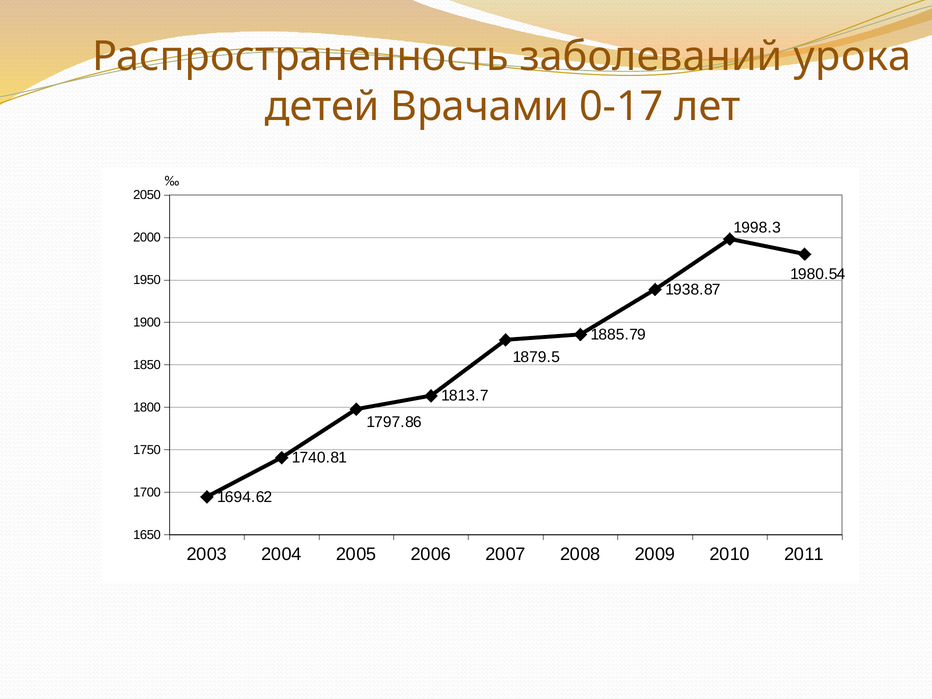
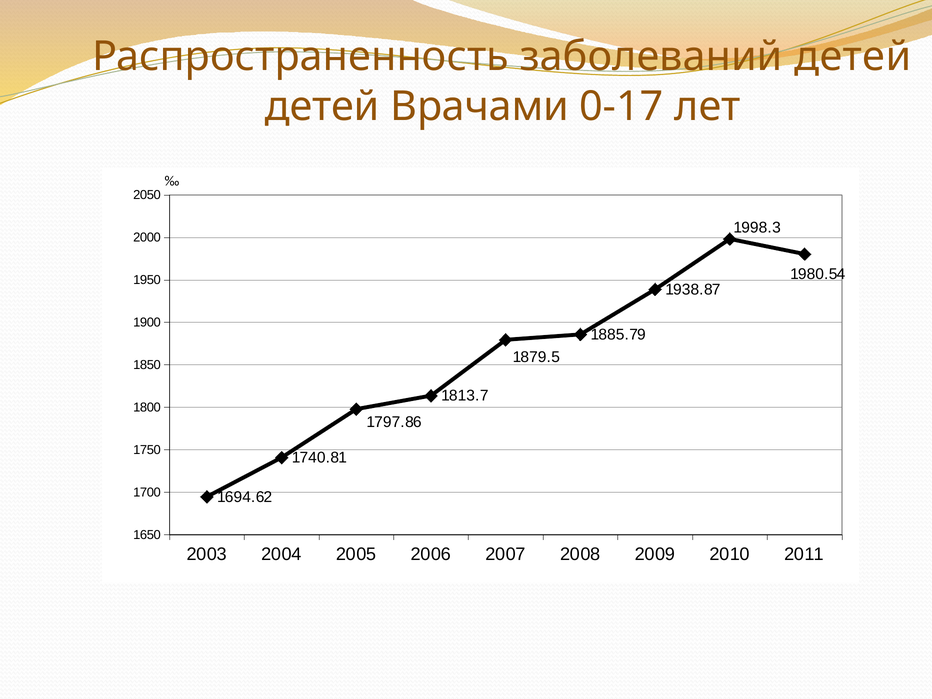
заболеваний урока: урока -> детей
